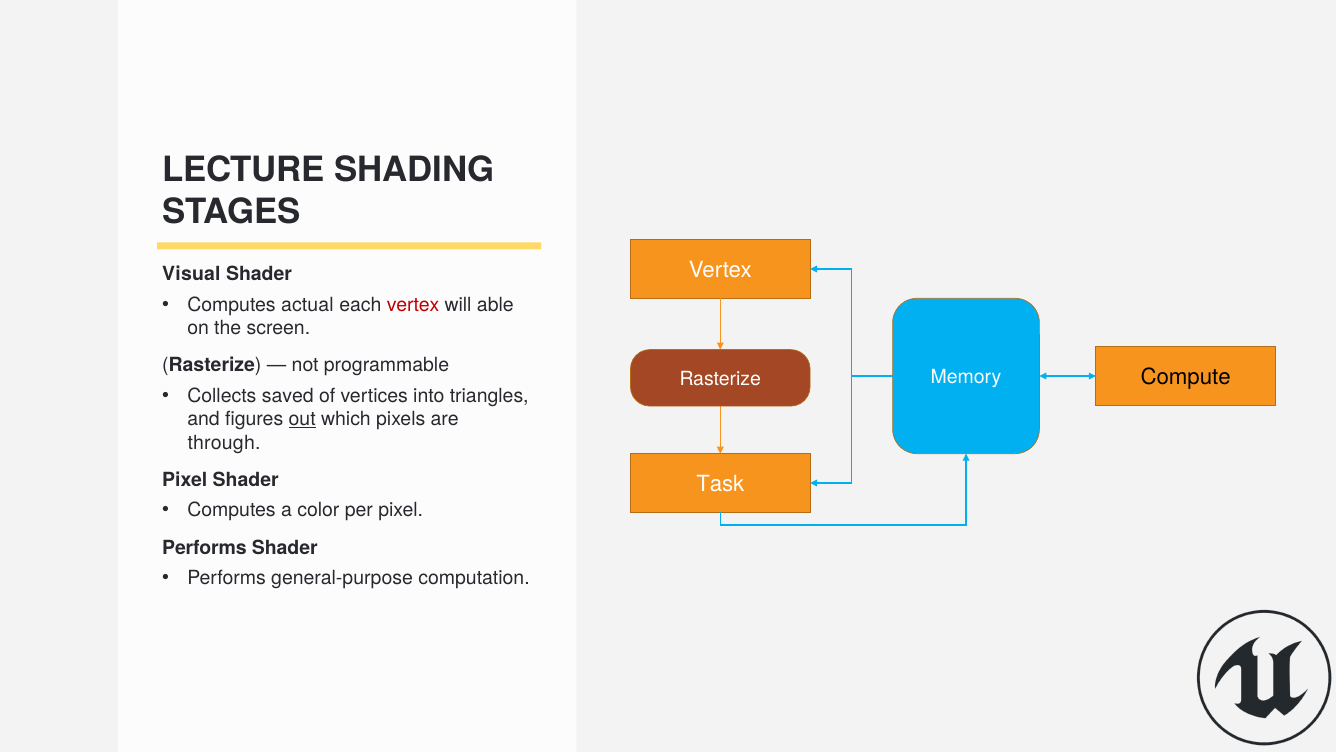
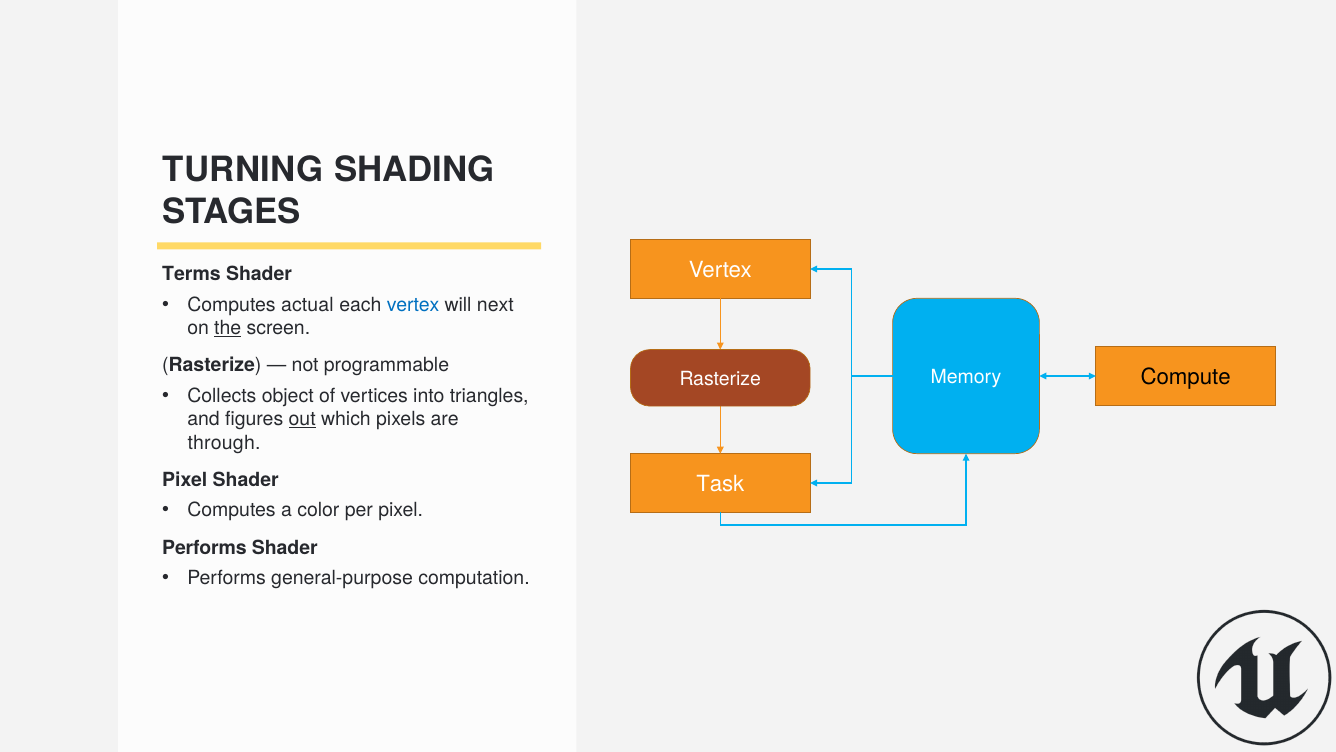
LECTURE: LECTURE -> TURNING
Visual: Visual -> Terms
vertex at (413, 305) colour: red -> blue
able: able -> next
the underline: none -> present
saved: saved -> object
